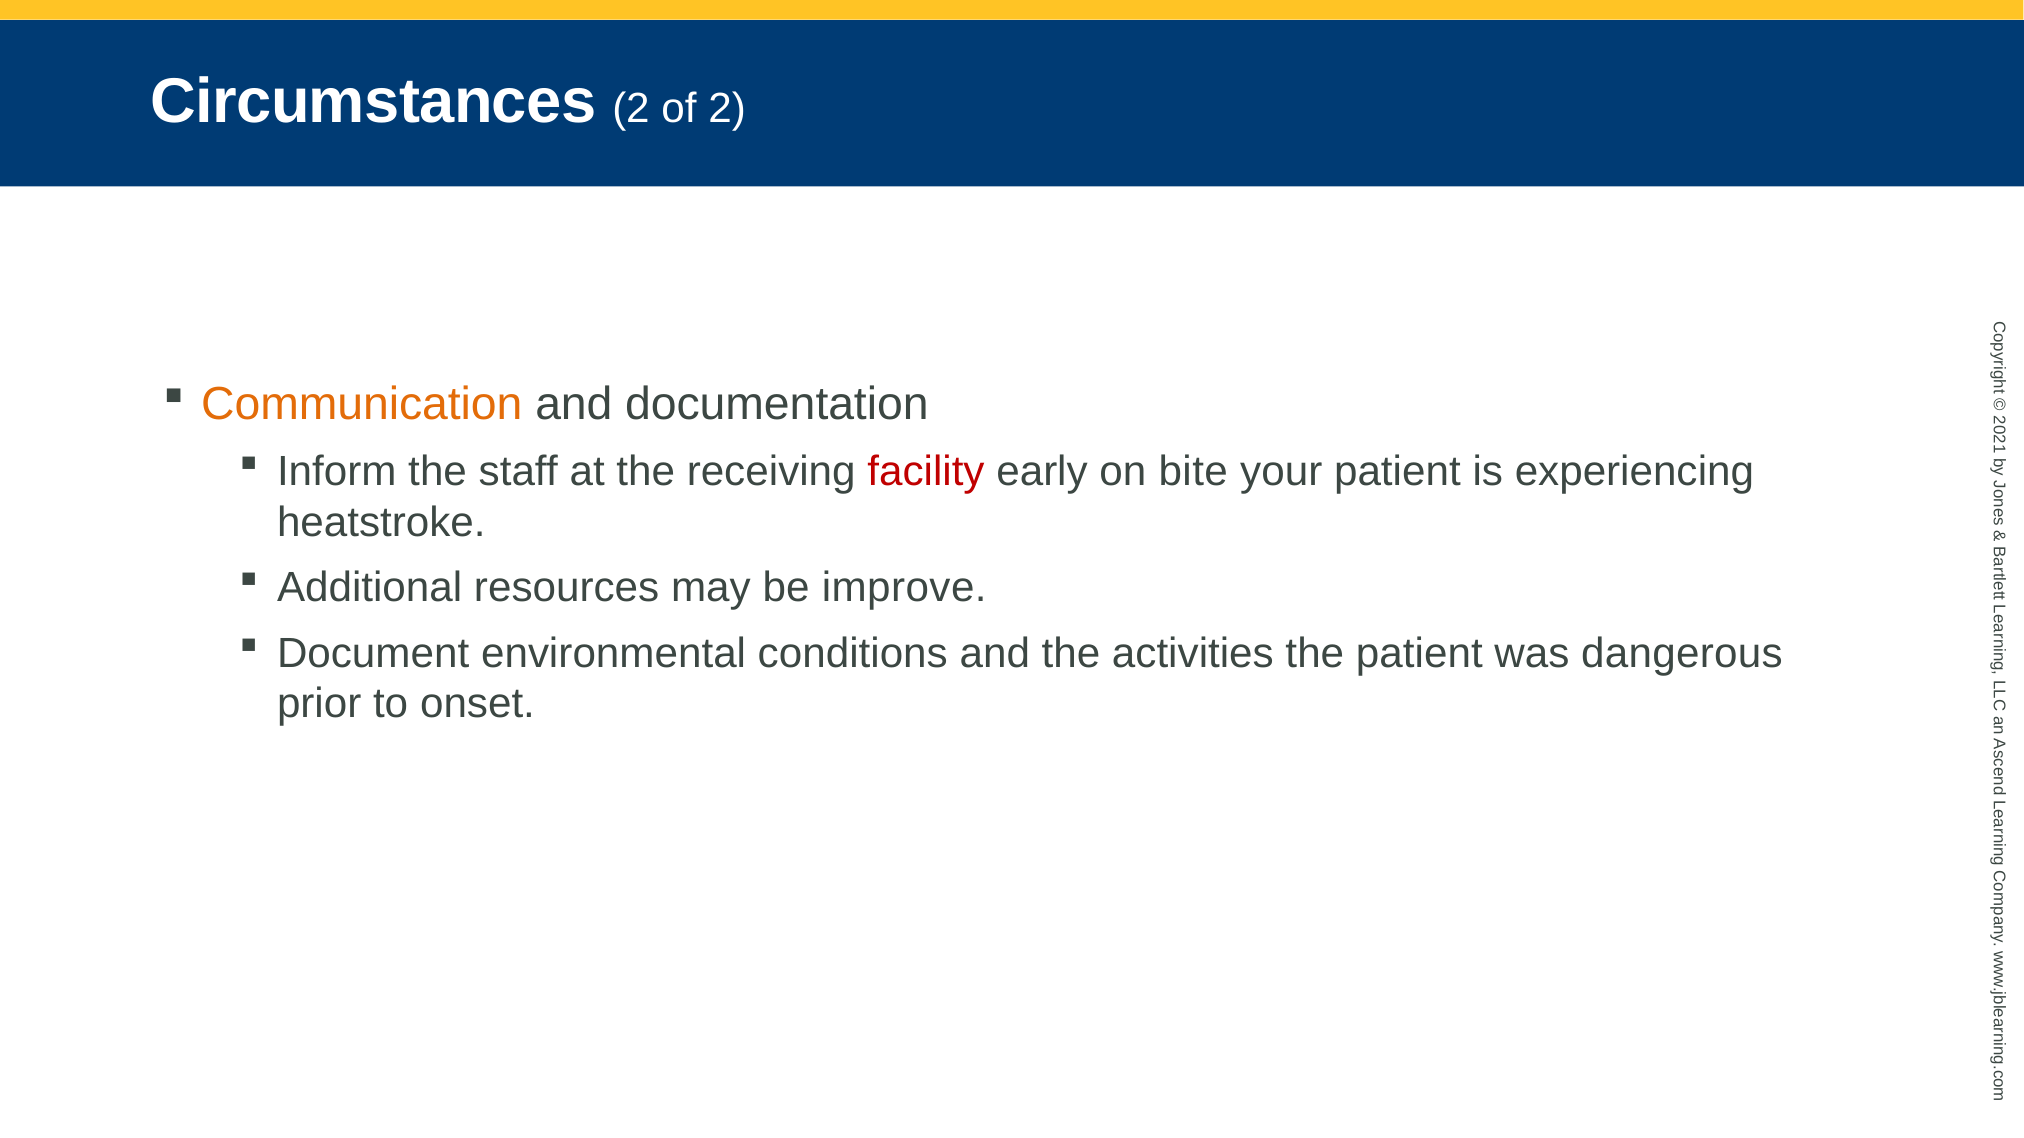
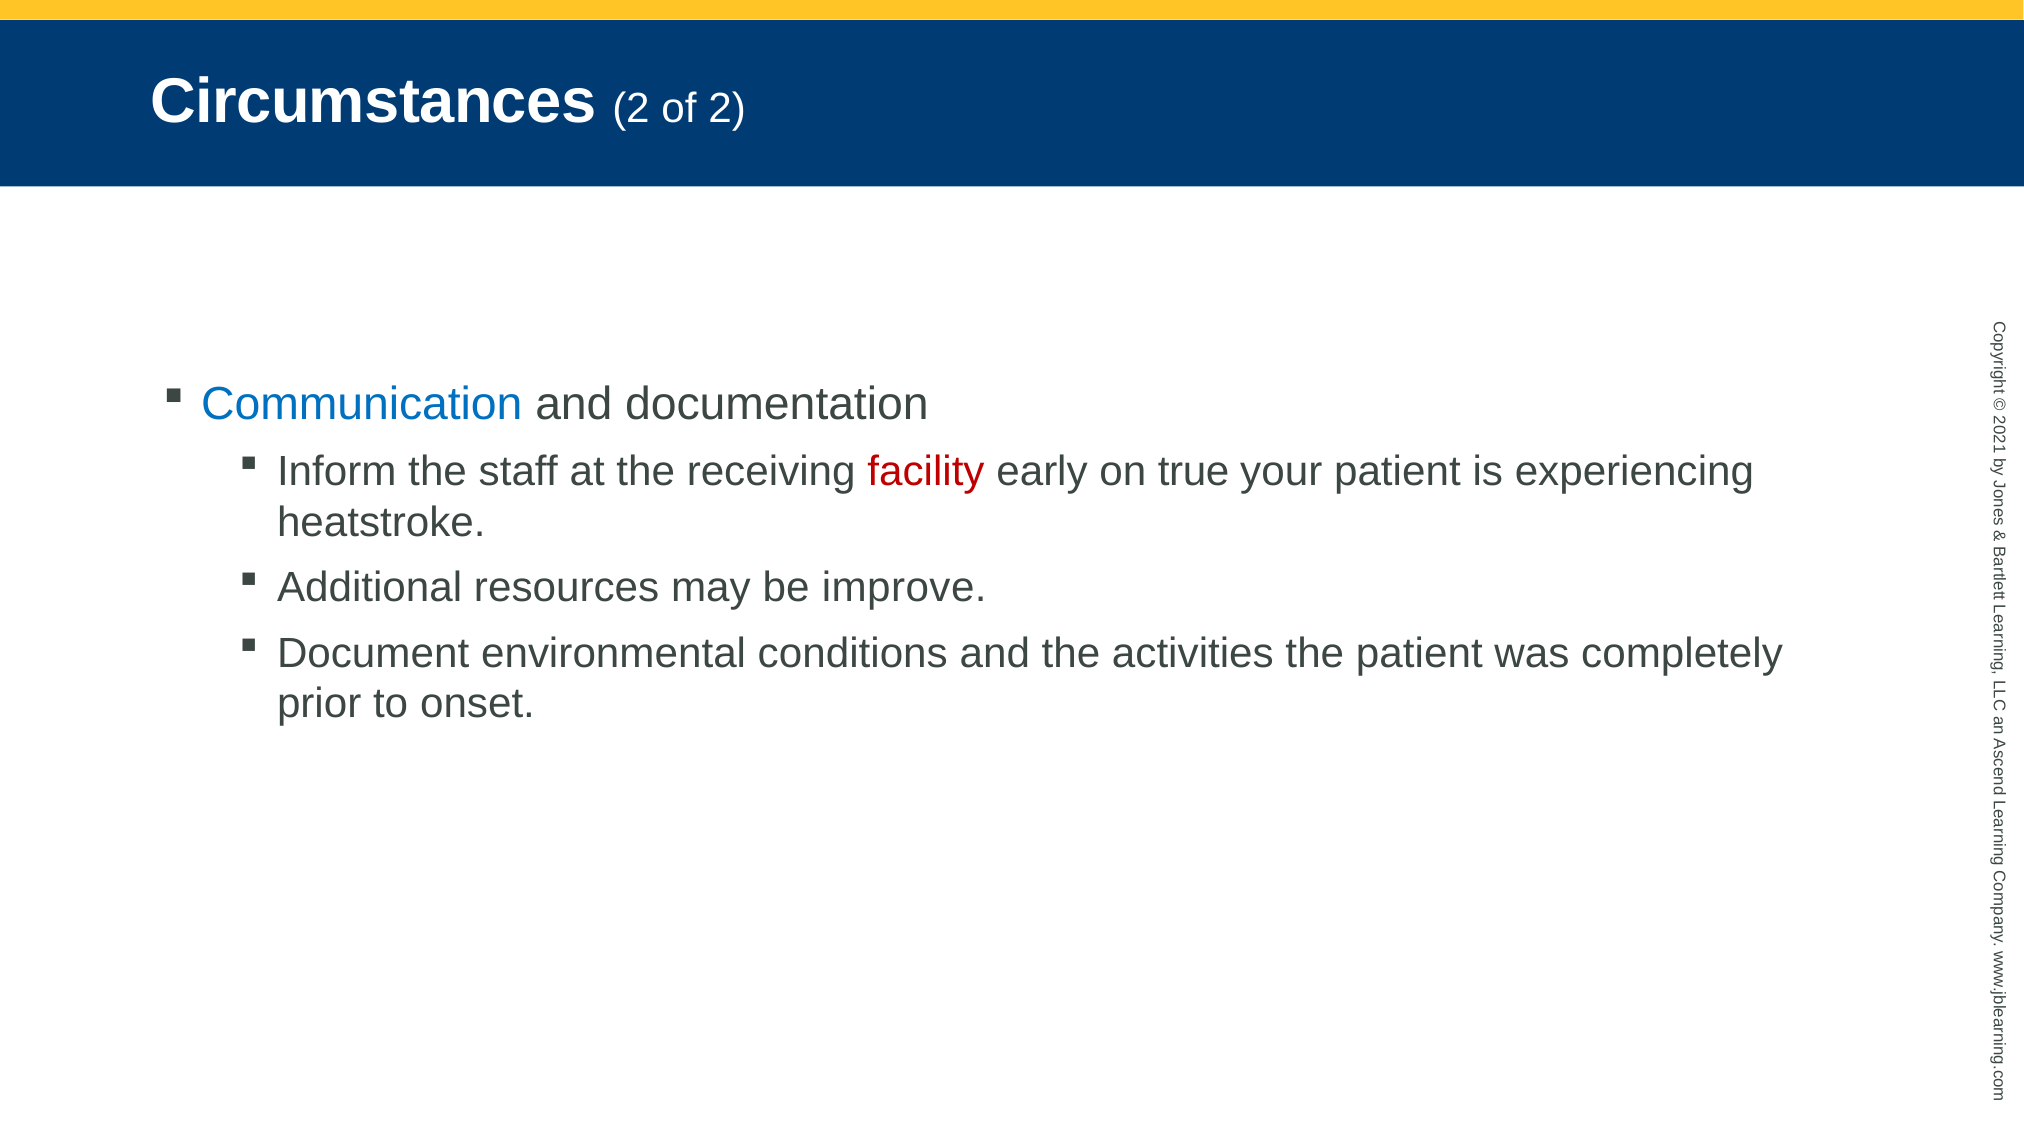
Communication colour: orange -> blue
bite: bite -> true
dangerous: dangerous -> completely
